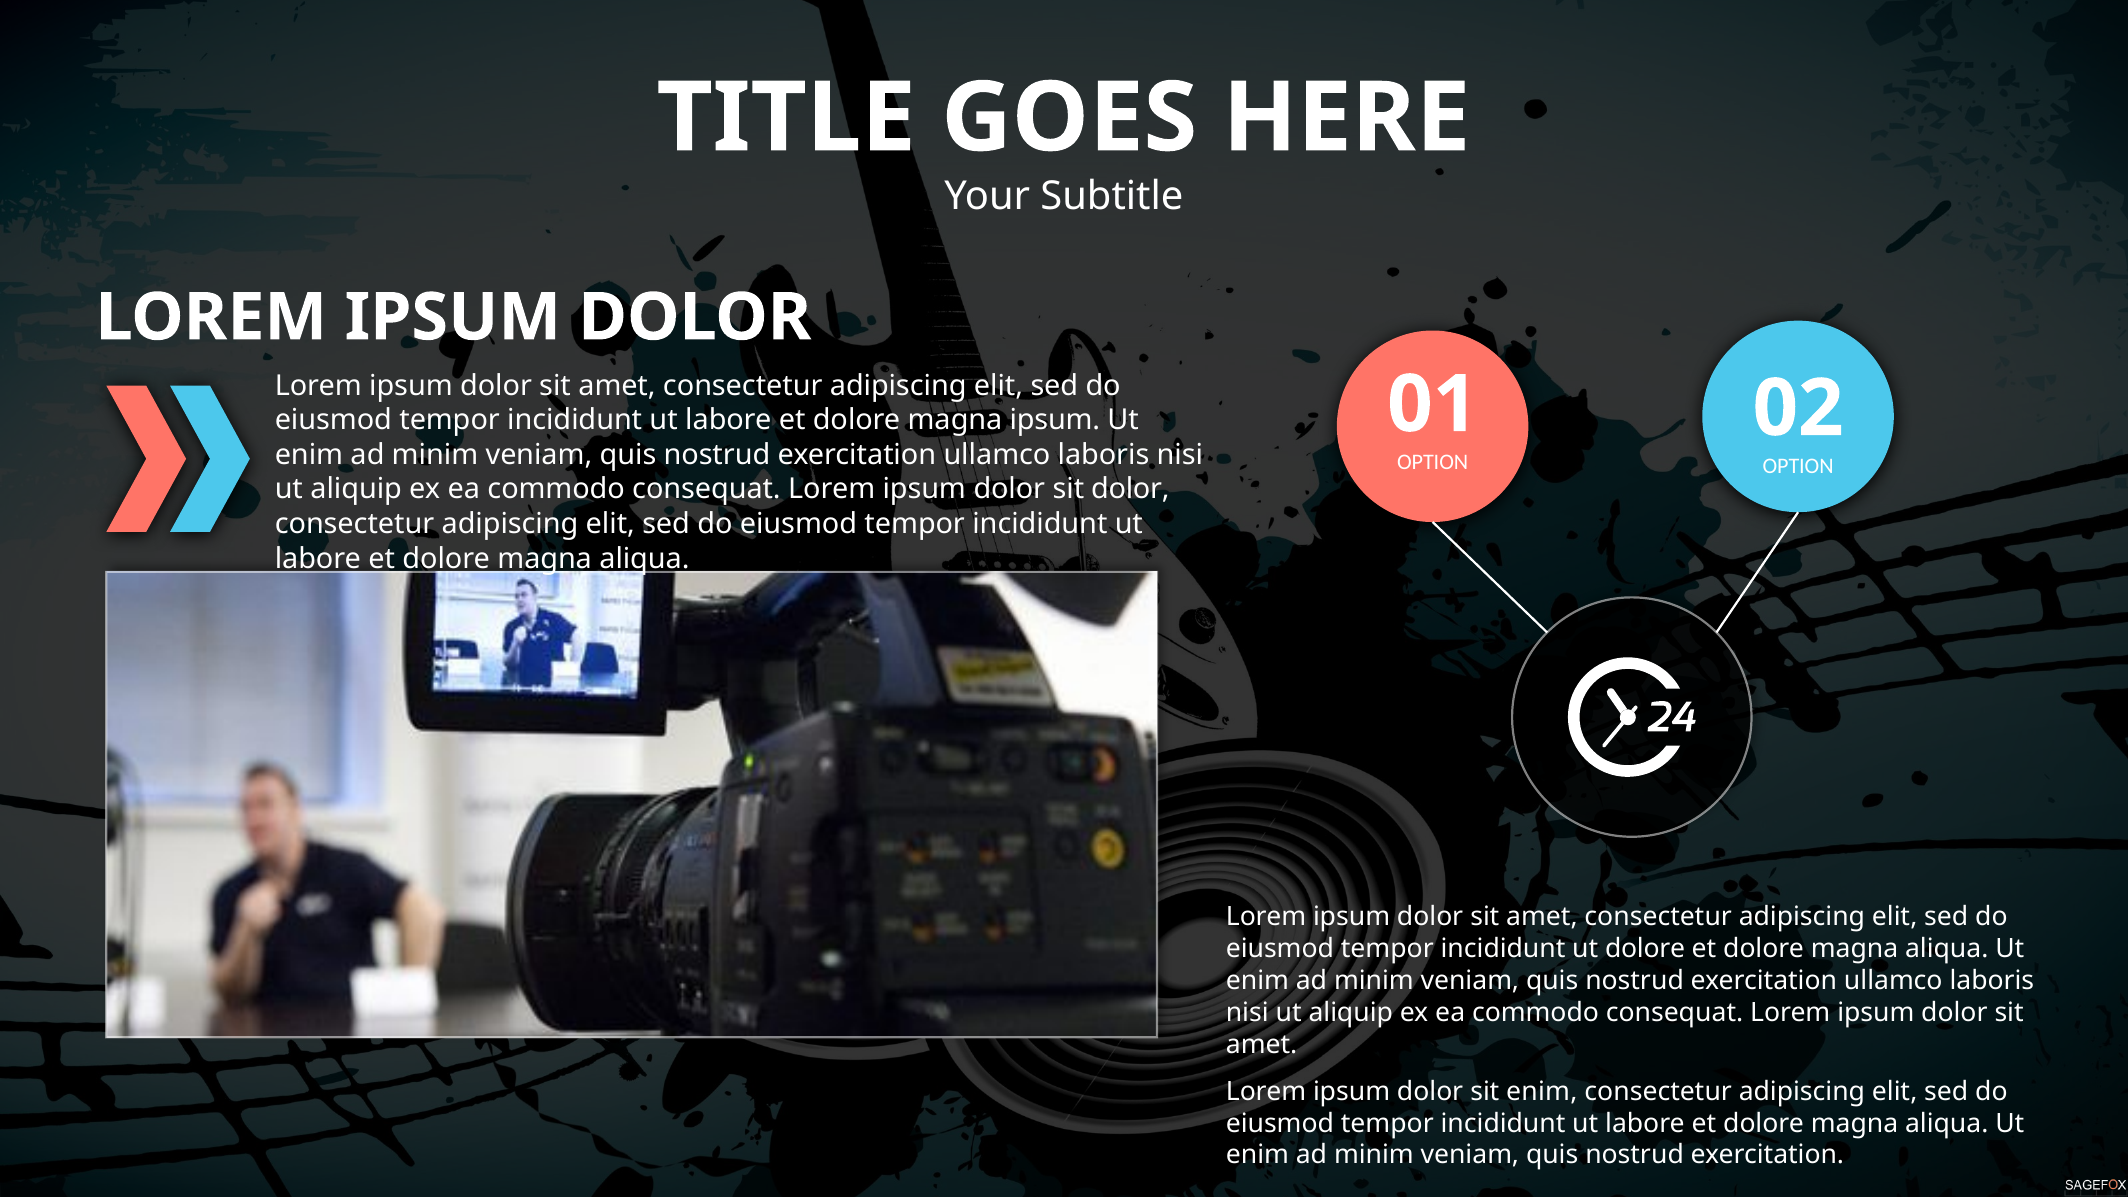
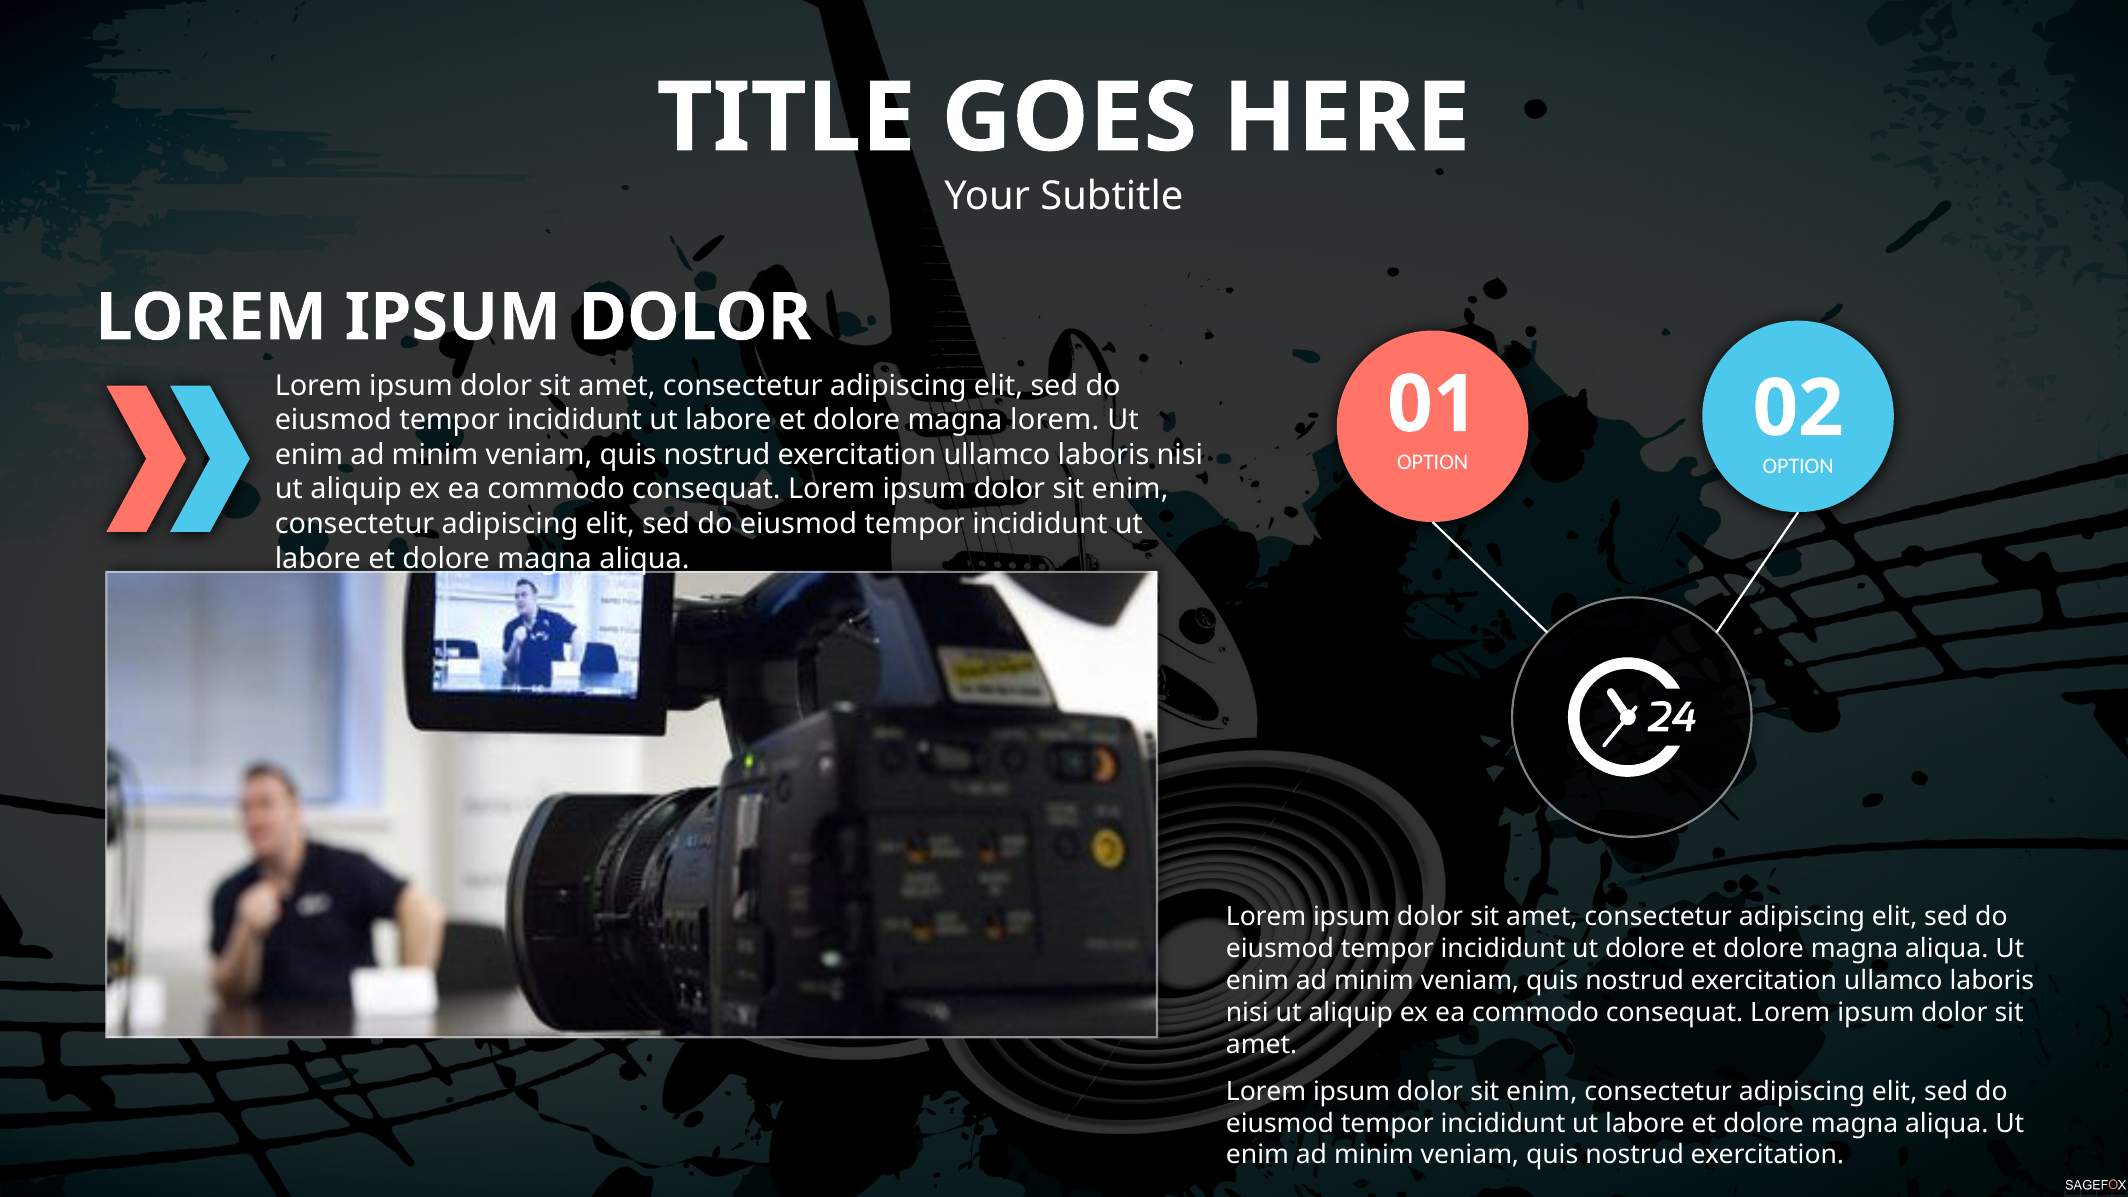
magna ipsum: ipsum -> lorem
dolor at (1130, 489): dolor -> enim
